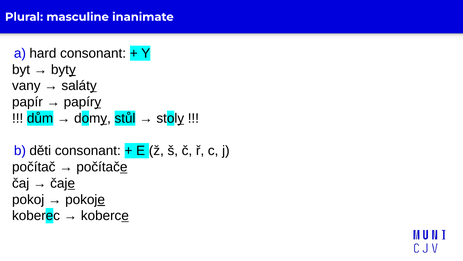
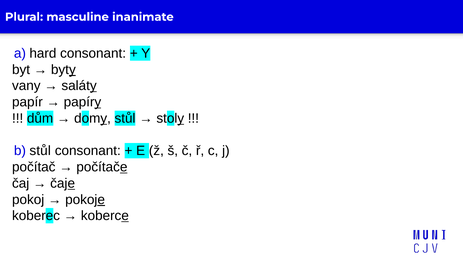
děti at (40, 151): děti -> stůl
